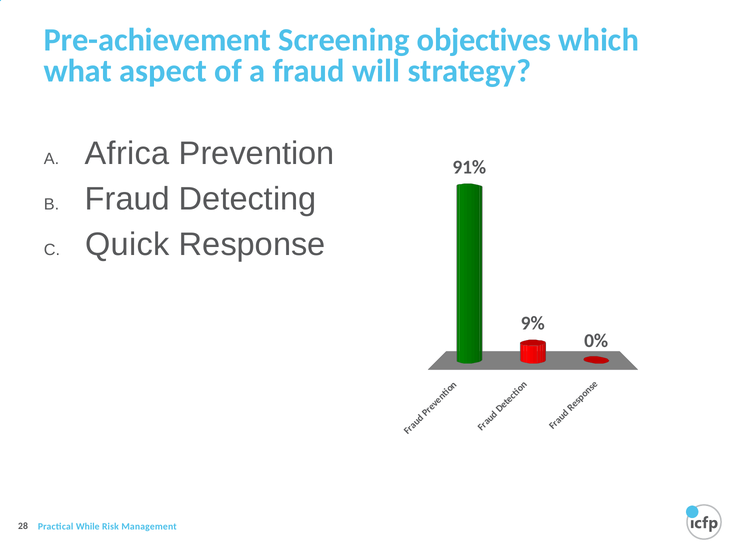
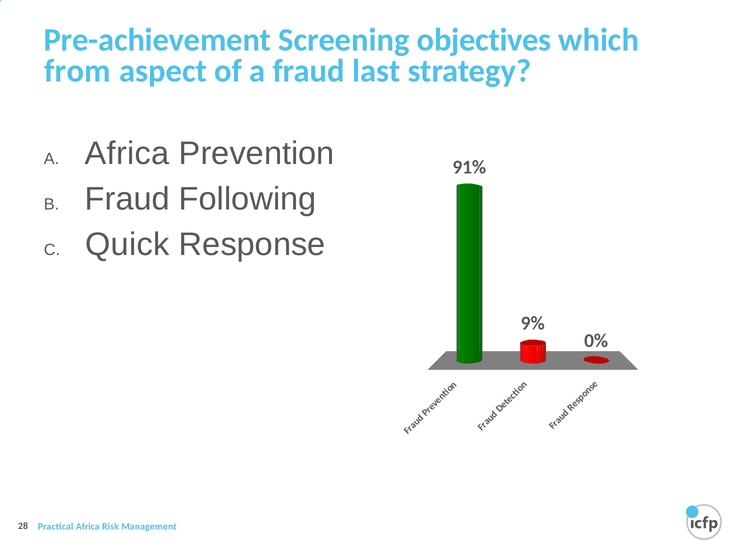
what: what -> from
will: will -> last
Detecting: Detecting -> Following
While at (88, 527): While -> Africa
